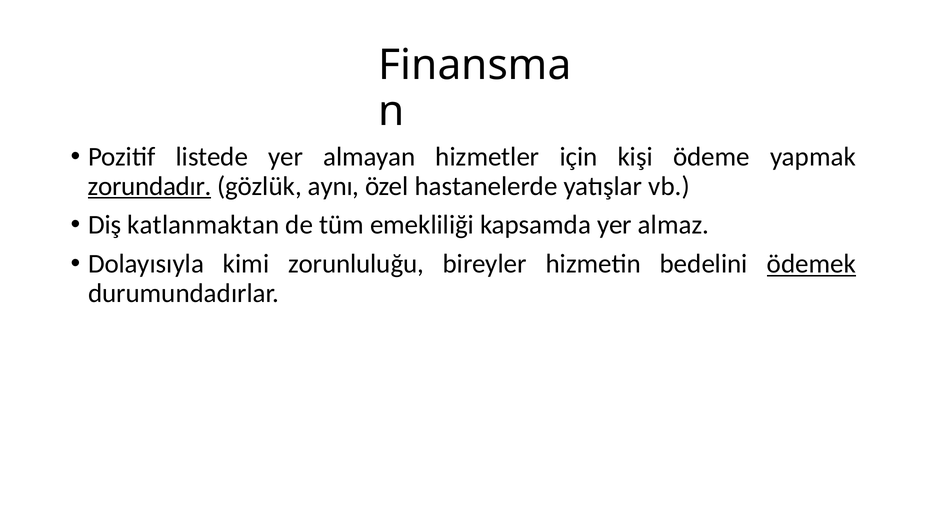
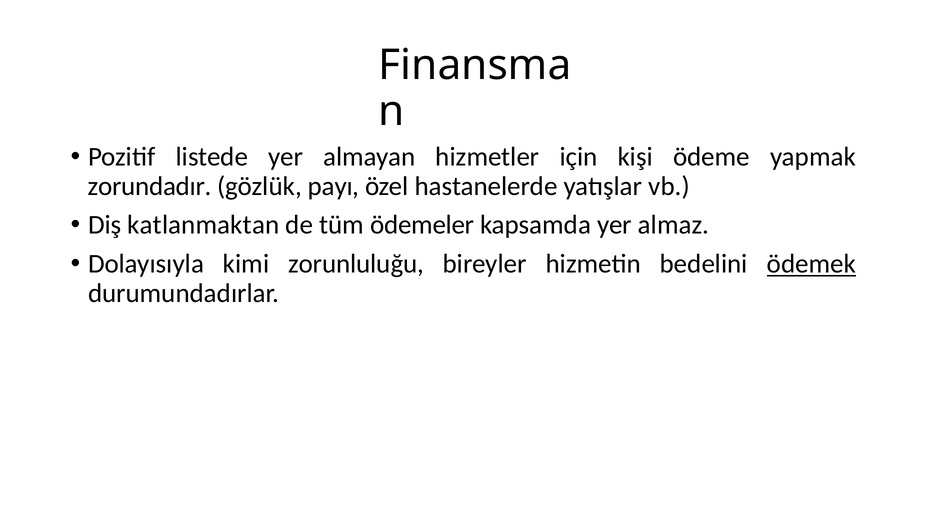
zorundadır underline: present -> none
aynı: aynı -> payı
emekliliği: emekliliği -> ödemeler
